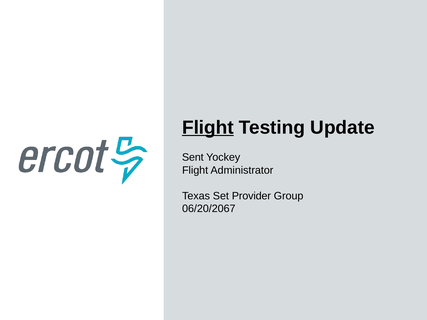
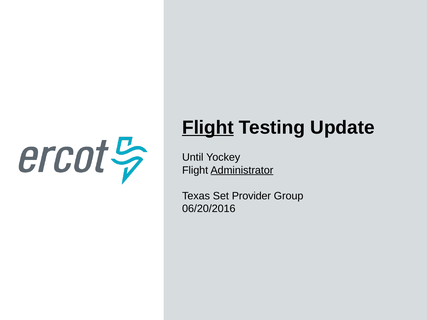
Sent: Sent -> Until
Administrator underline: none -> present
06/20/2067: 06/20/2067 -> 06/20/2016
